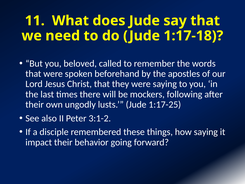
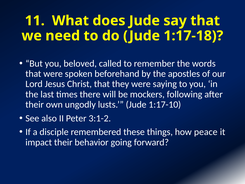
1:17-25: 1:17-25 -> 1:17-10
how saying: saying -> peace
